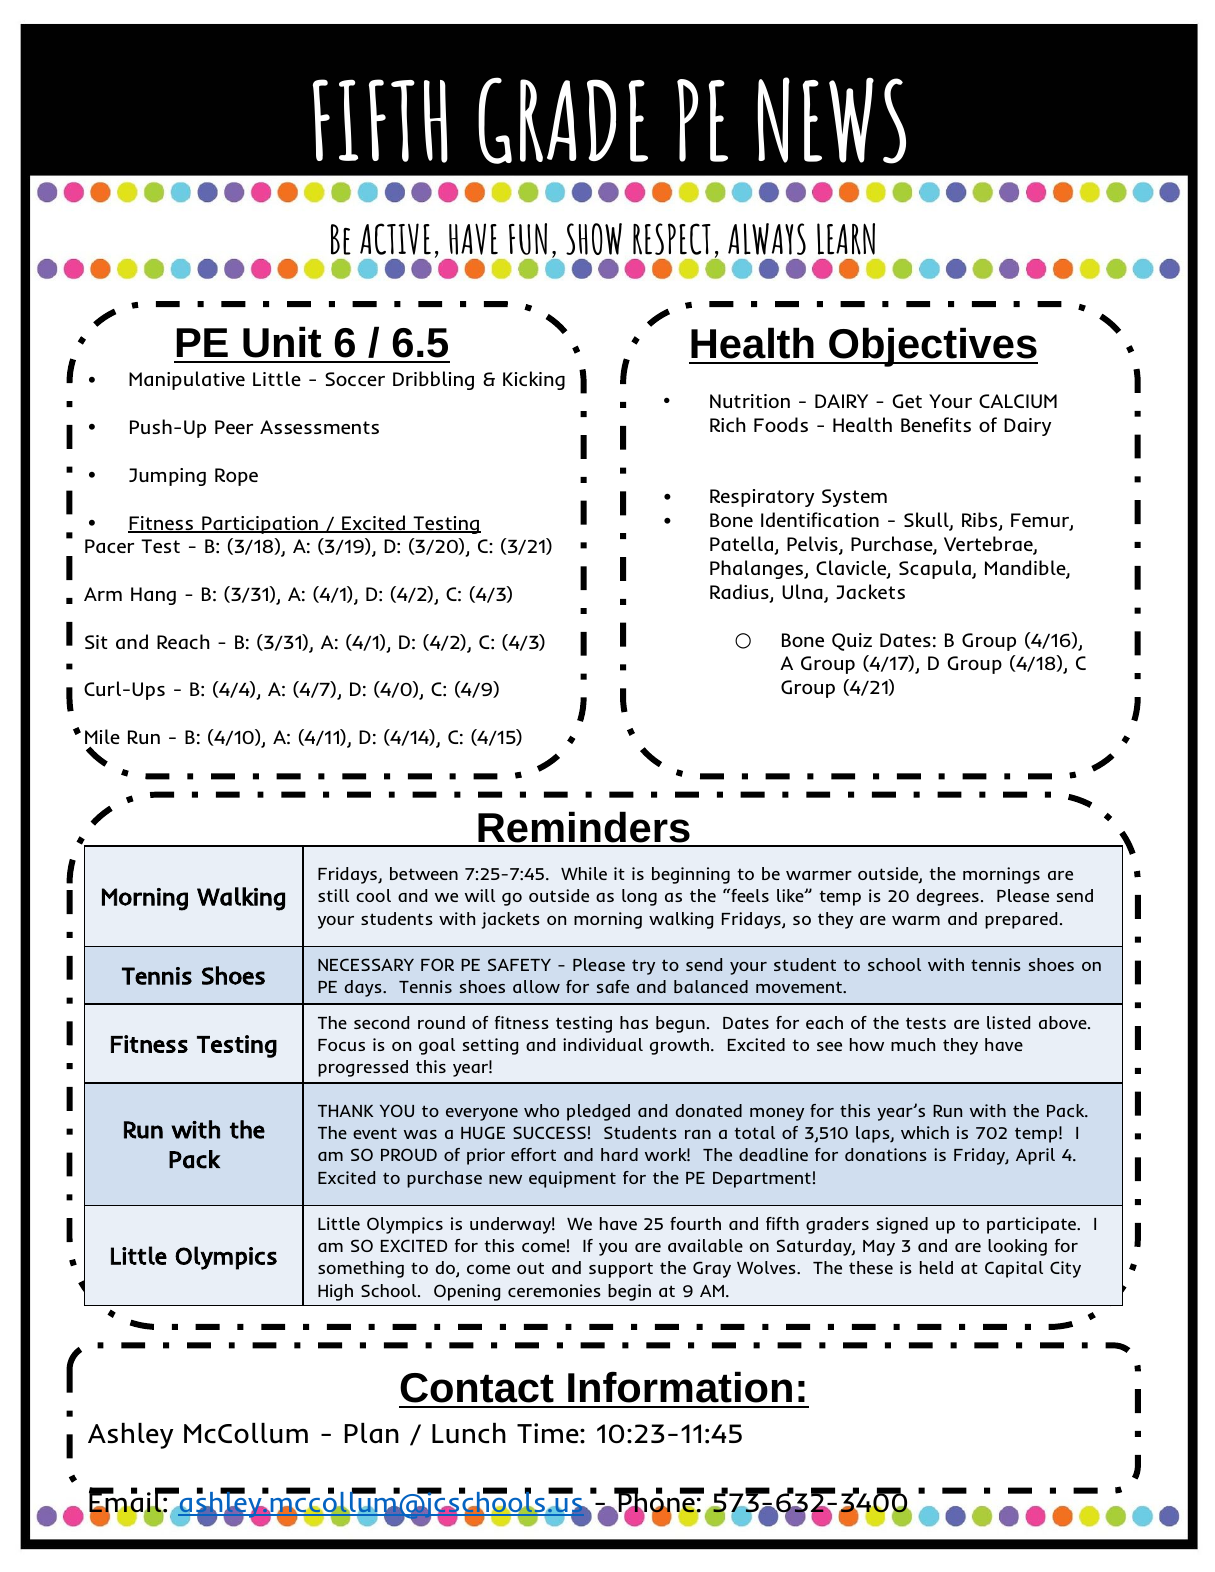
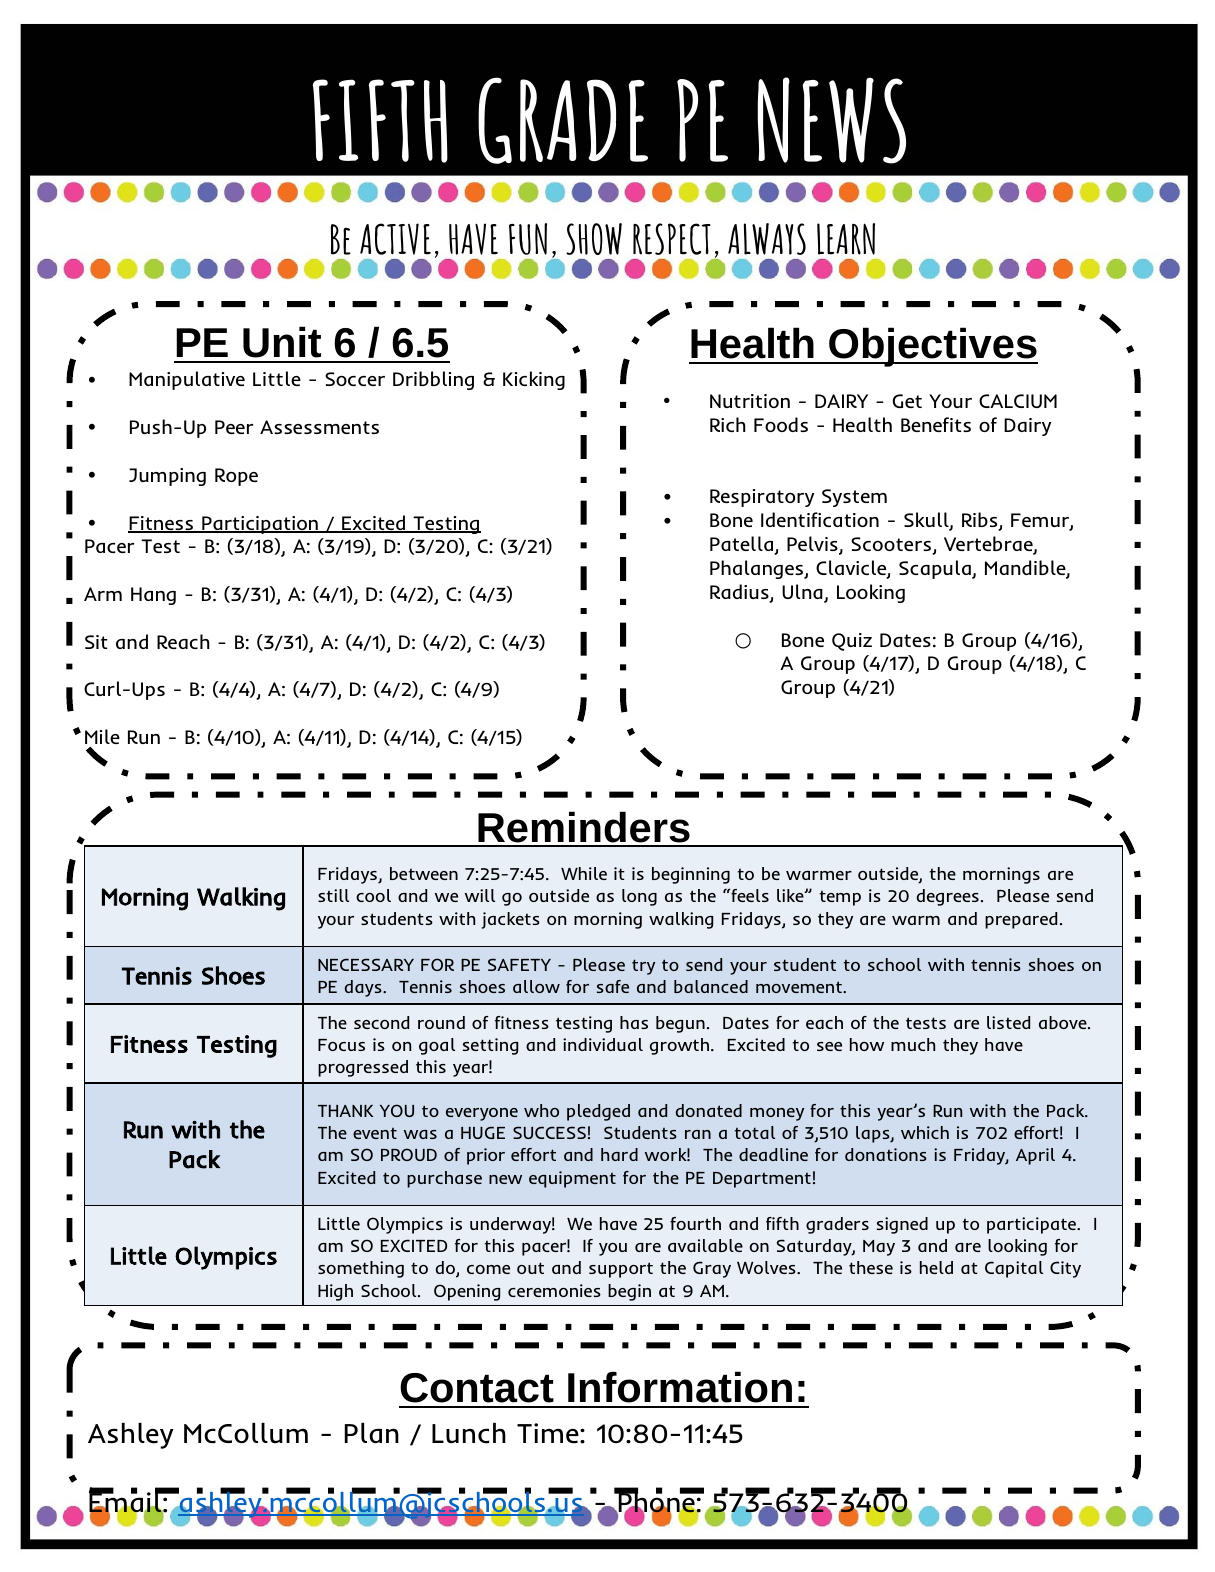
Pelvis Purchase: Purchase -> Scooters
Ulna Jackets: Jackets -> Looking
4/7 D 4/0: 4/0 -> 4/2
702 temp: temp -> effort
this come: come -> pacer
10:23-11:45: 10:23-11:45 -> 10:80-11:45
